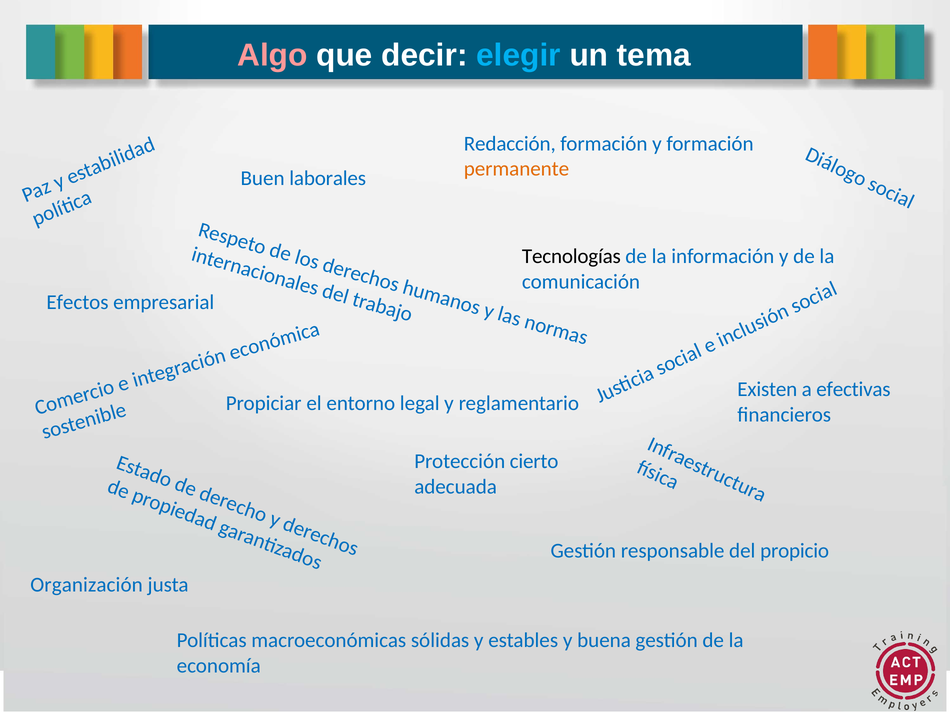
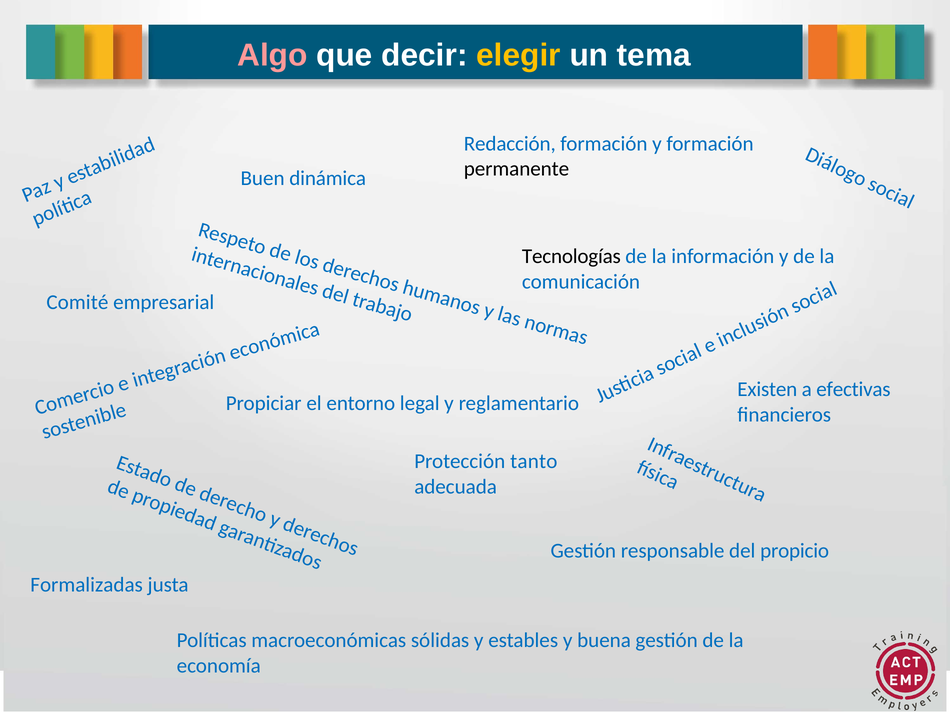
elegir colour: light blue -> yellow
permanente colour: orange -> black
laborales: laborales -> dinámica
Efectos: Efectos -> Comité
cierto: cierto -> tanto
Organización: Organización -> Formalizadas
